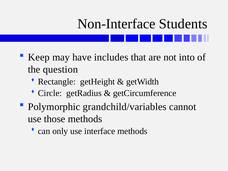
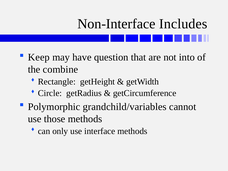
Students: Students -> Includes
includes: includes -> question
question: question -> combine
